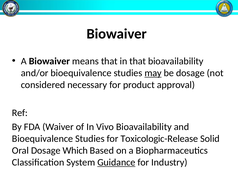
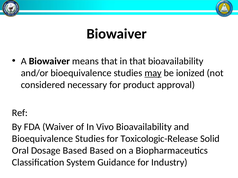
be dosage: dosage -> ionized
Dosage Which: Which -> Based
Guidance underline: present -> none
